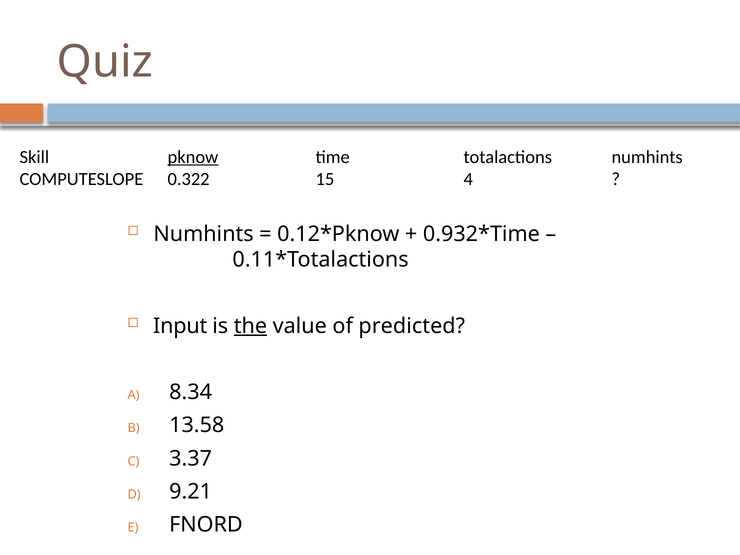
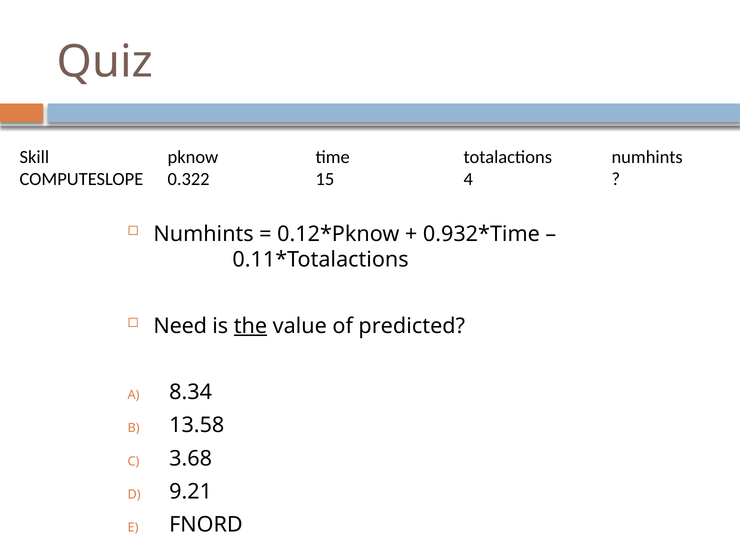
pknow underline: present -> none
Input: Input -> Need
3.37: 3.37 -> 3.68
